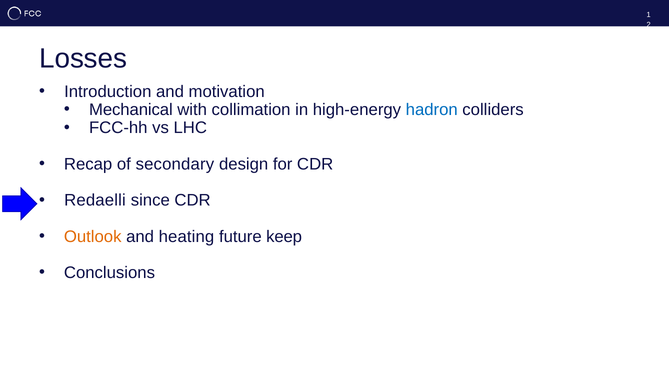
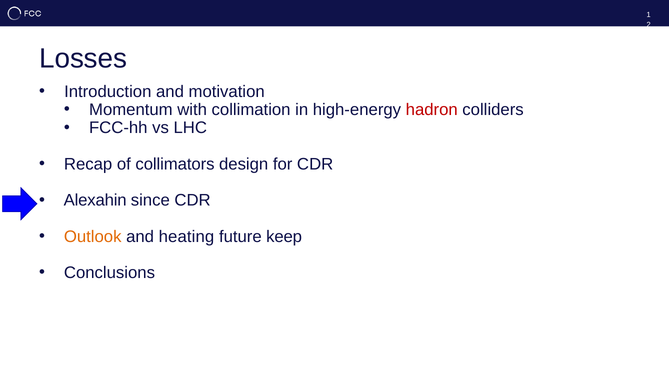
Mechanical: Mechanical -> Momentum
hadron colour: blue -> red
secondary: secondary -> collimators
Redaelli: Redaelli -> Alexahin
